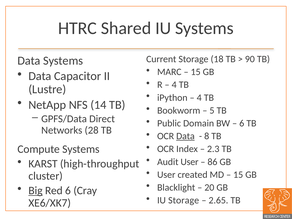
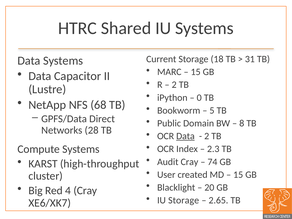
90: 90 -> 31
4 at (174, 85): 4 -> 2
4 at (199, 98): 4 -> 0
14: 14 -> 68
6 at (242, 123): 6 -> 8
8 at (207, 136): 8 -> 2
Audit User: User -> Cray
86: 86 -> 74
Big underline: present -> none
Red 6: 6 -> 4
